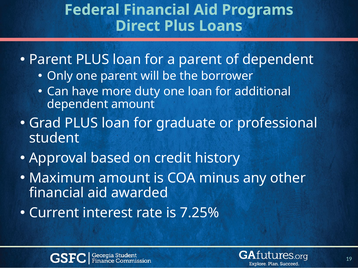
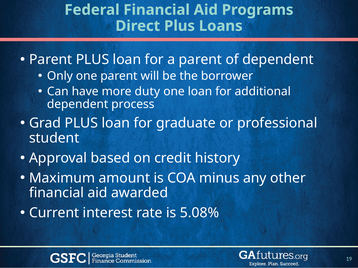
dependent amount: amount -> process
7.25%: 7.25% -> 5.08%
